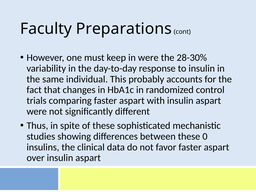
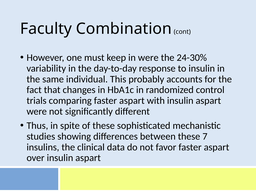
Preparations: Preparations -> Combination
28-30%: 28-30% -> 24-30%
0: 0 -> 7
